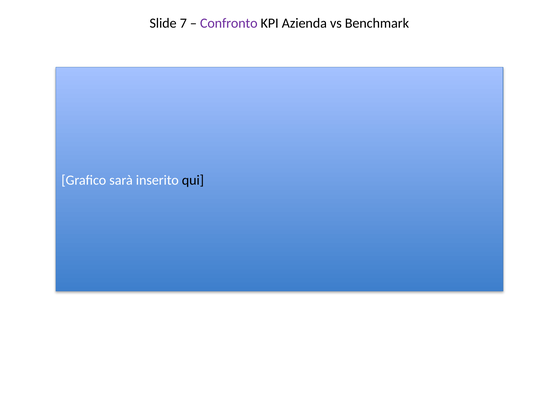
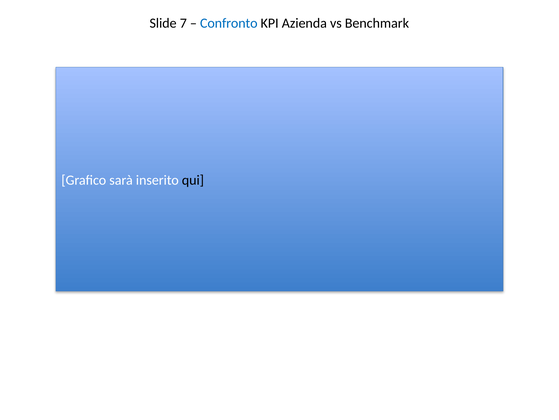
Confronto colour: purple -> blue
